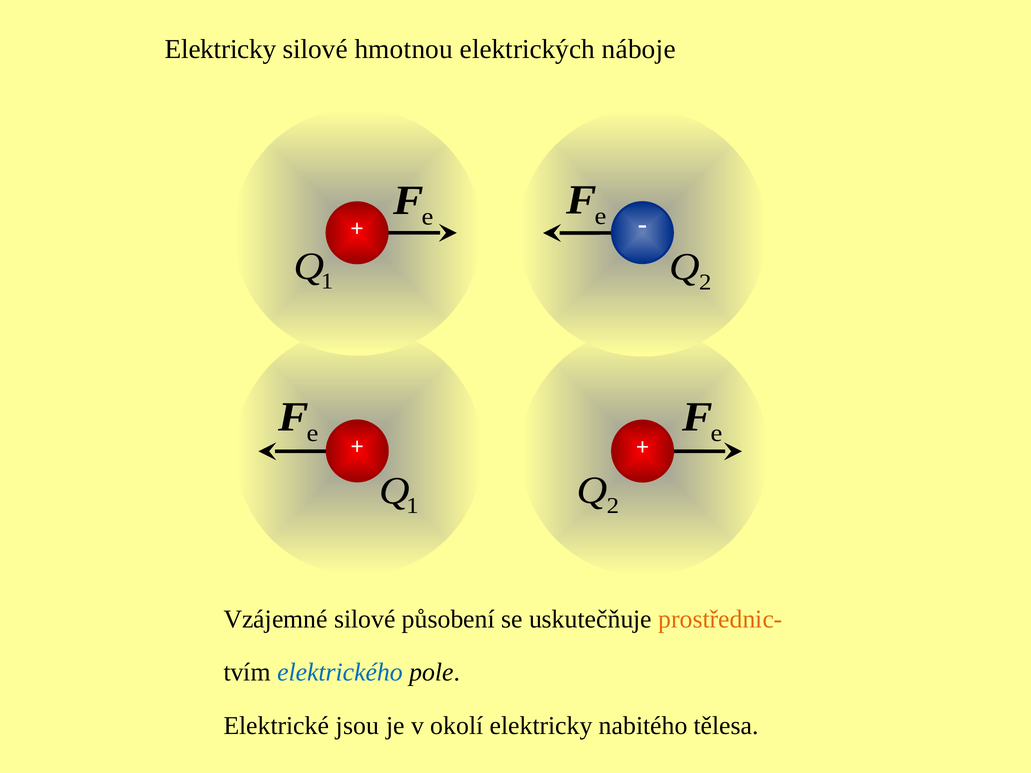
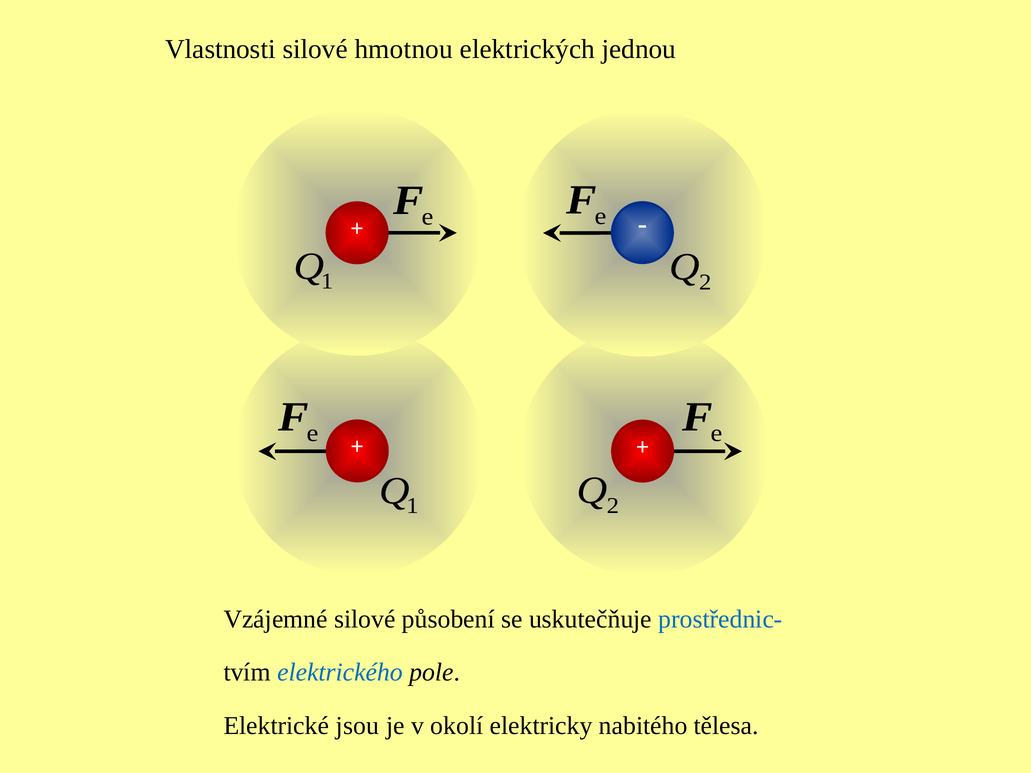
Elektricky at (221, 49): Elektricky -> Vlastnosti
náboje: náboje -> jednou
prostřednic- colour: orange -> blue
